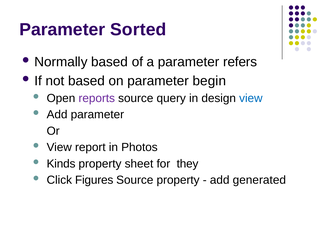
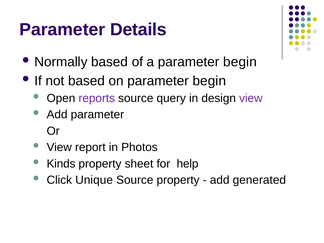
Sorted: Sorted -> Details
a parameter refers: refers -> begin
view at (251, 98) colour: blue -> purple
they: they -> help
Figures: Figures -> Unique
